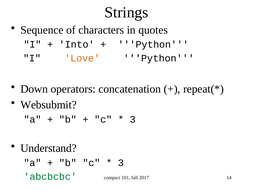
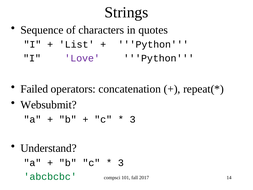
Into: Into -> List
Love colour: orange -> purple
Down: Down -> Failed
